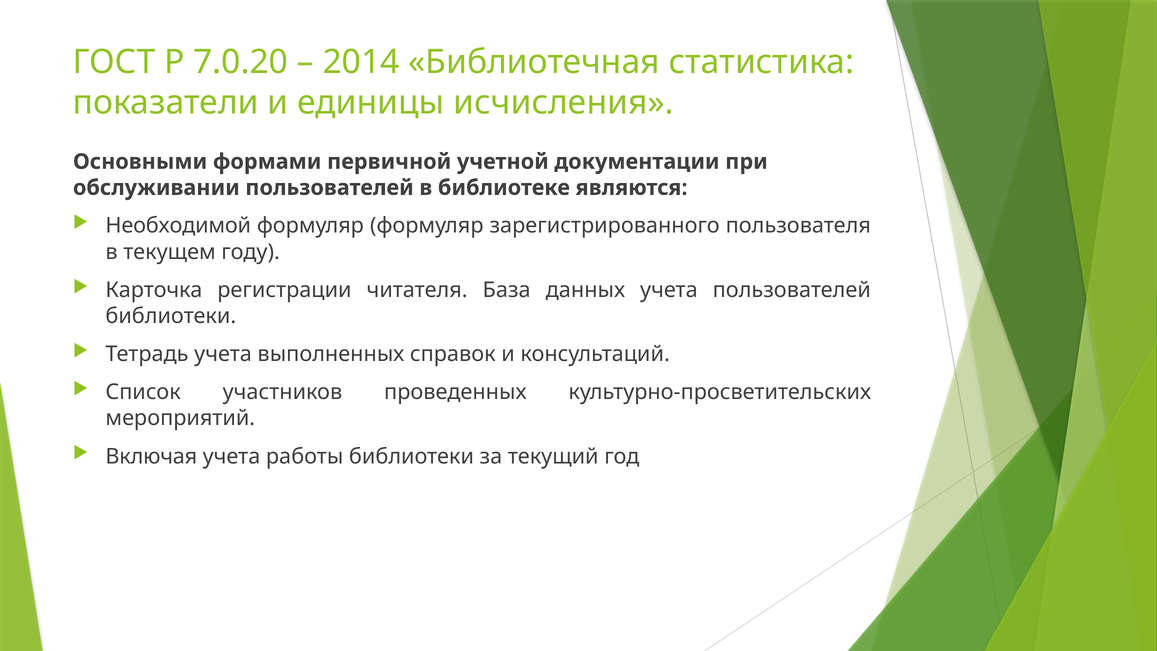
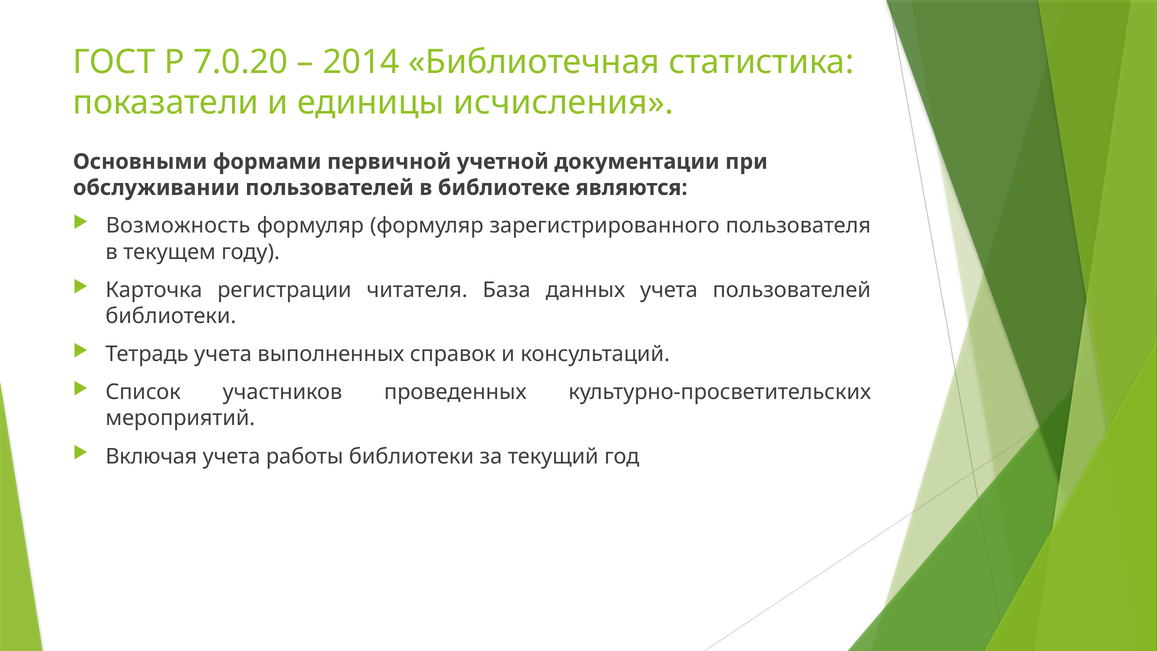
Необходимой: Необходимой -> Возможность
